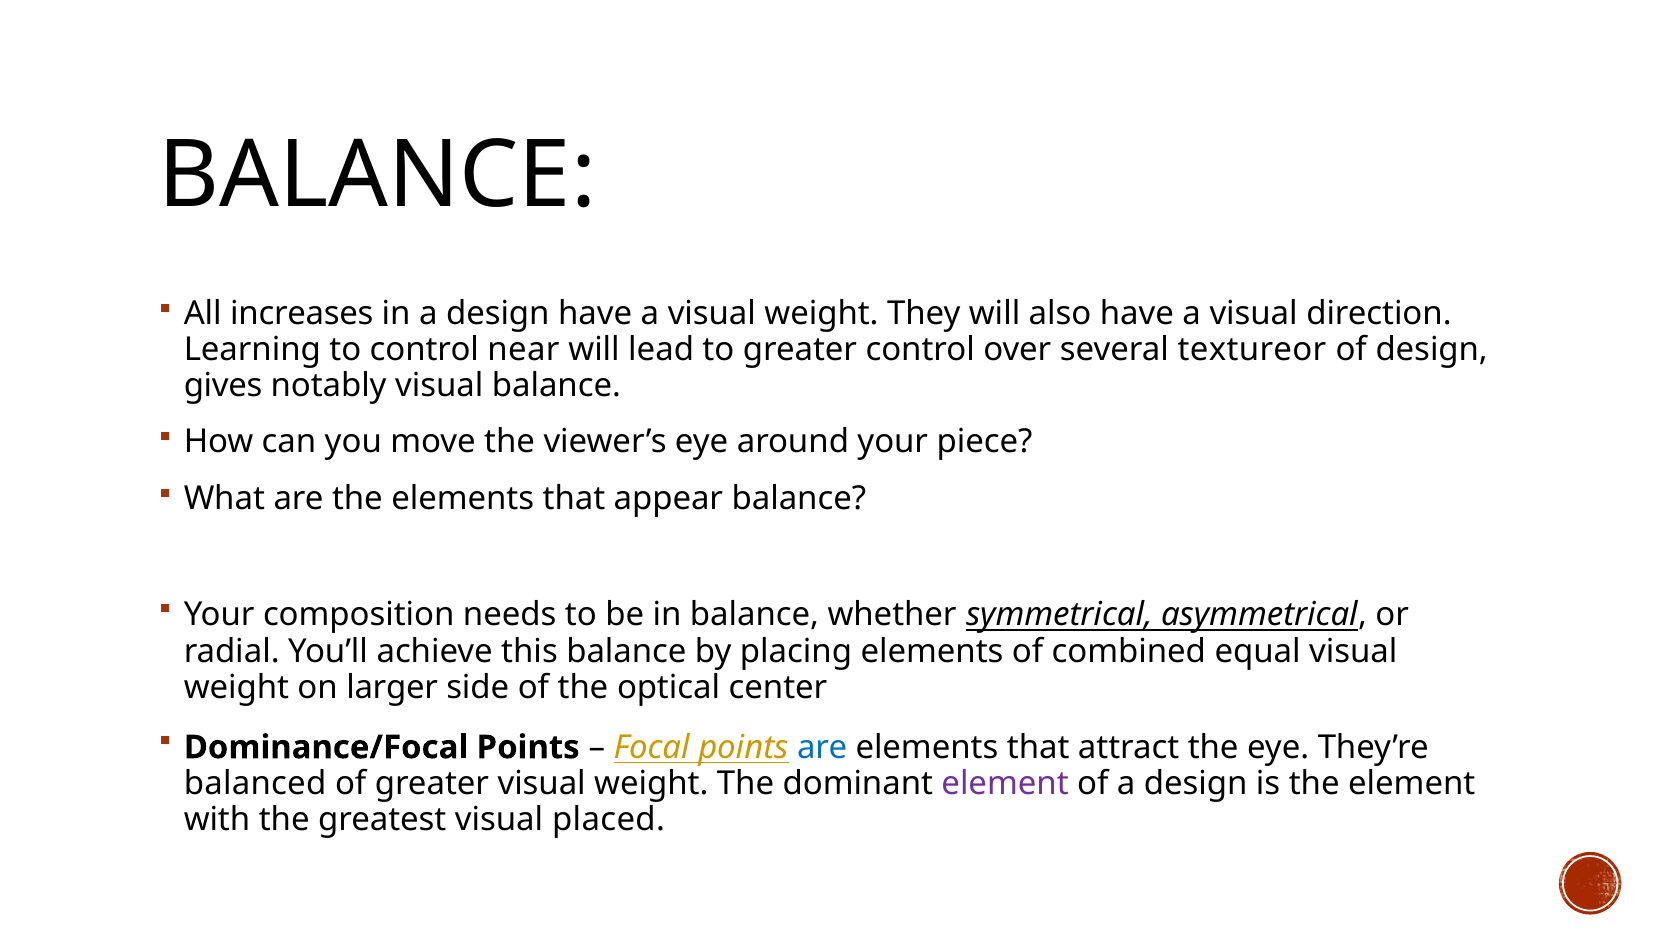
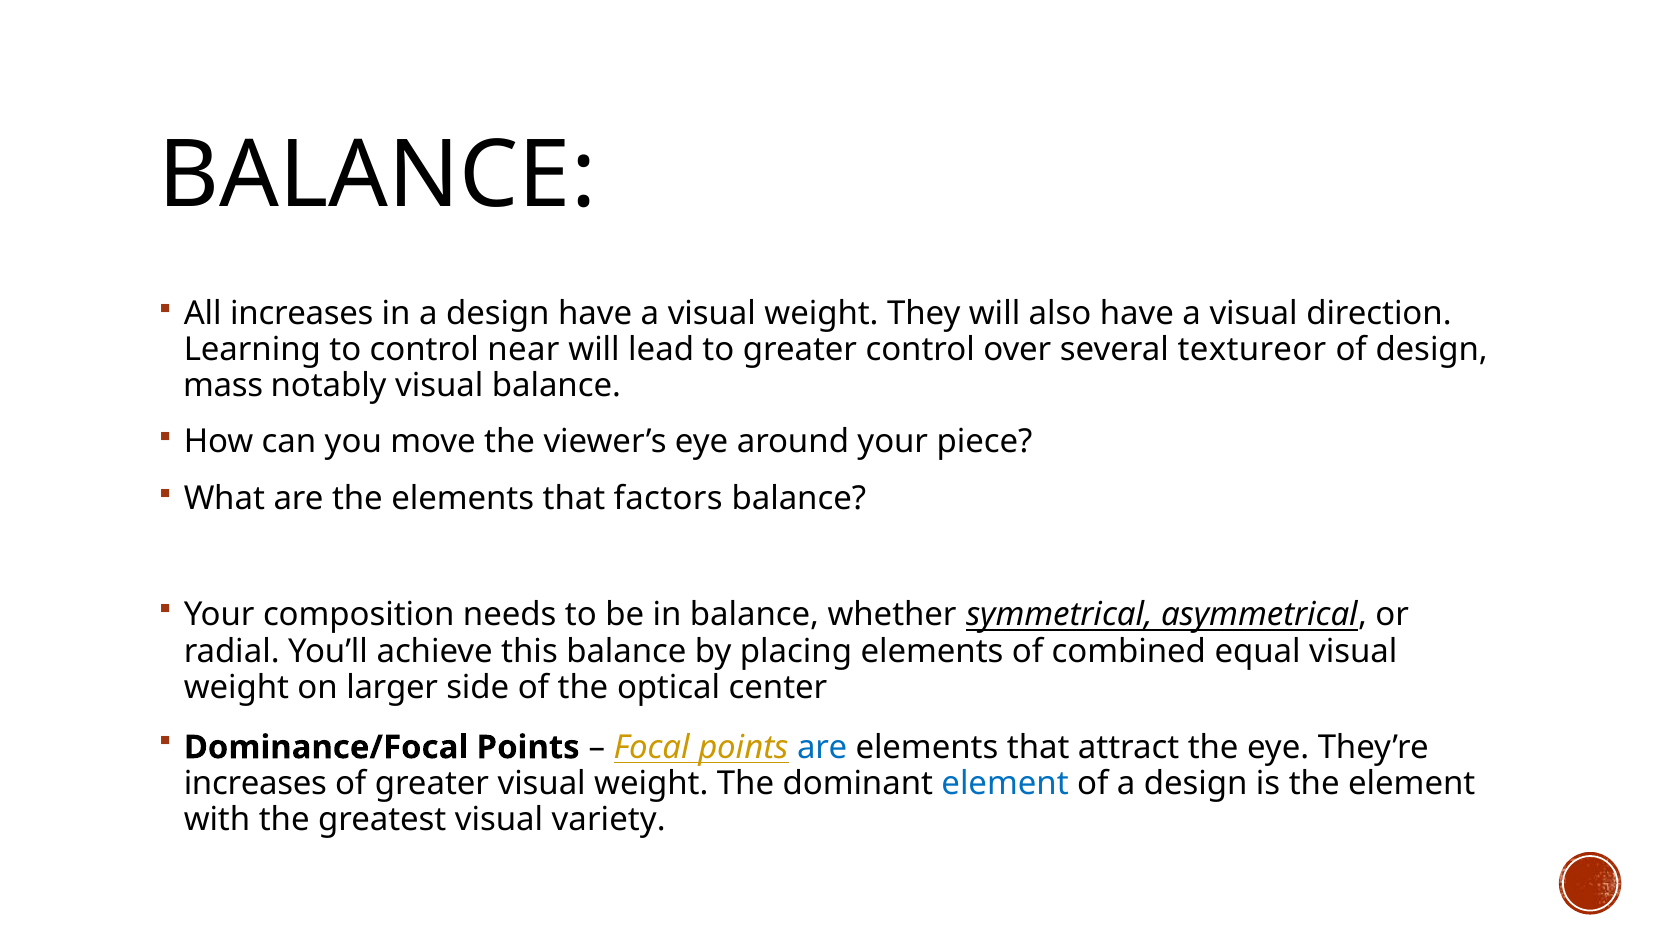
gives: gives -> mass
appear: appear -> factors
balanced at (255, 784): balanced -> increases
element at (1005, 784) colour: purple -> blue
placed: placed -> variety
